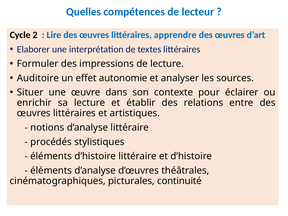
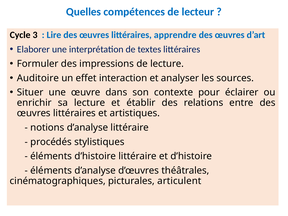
2: 2 -> 3
autonomie: autonomie -> interaction
continuité: continuité -> articulent
